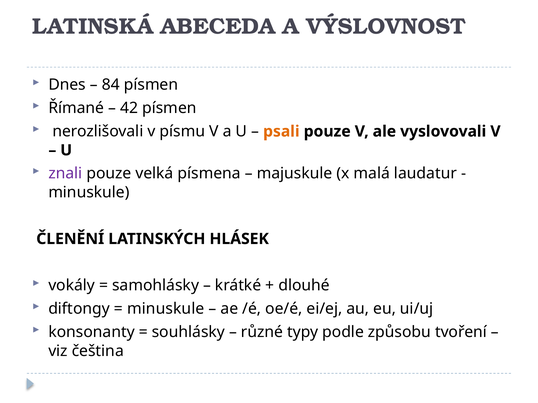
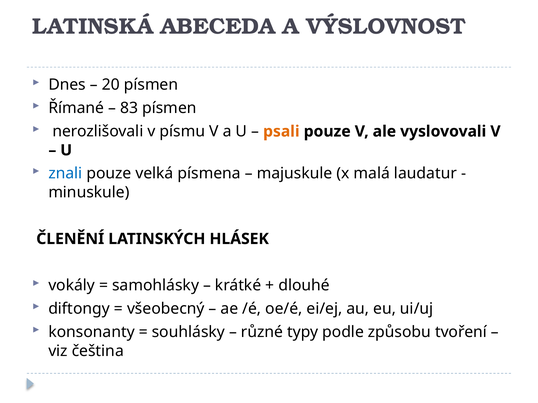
84: 84 -> 20
42: 42 -> 83
znali colour: purple -> blue
minuskule at (166, 309): minuskule -> všeobecný
